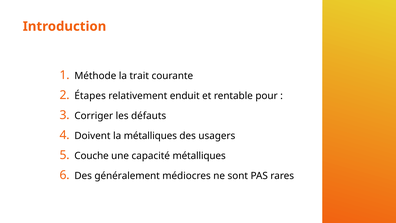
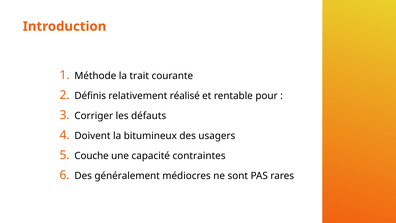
Étapes: Étapes -> Définis
enduit: enduit -> réalisé
la métalliques: métalliques -> bitumineux
capacité métalliques: métalliques -> contraintes
